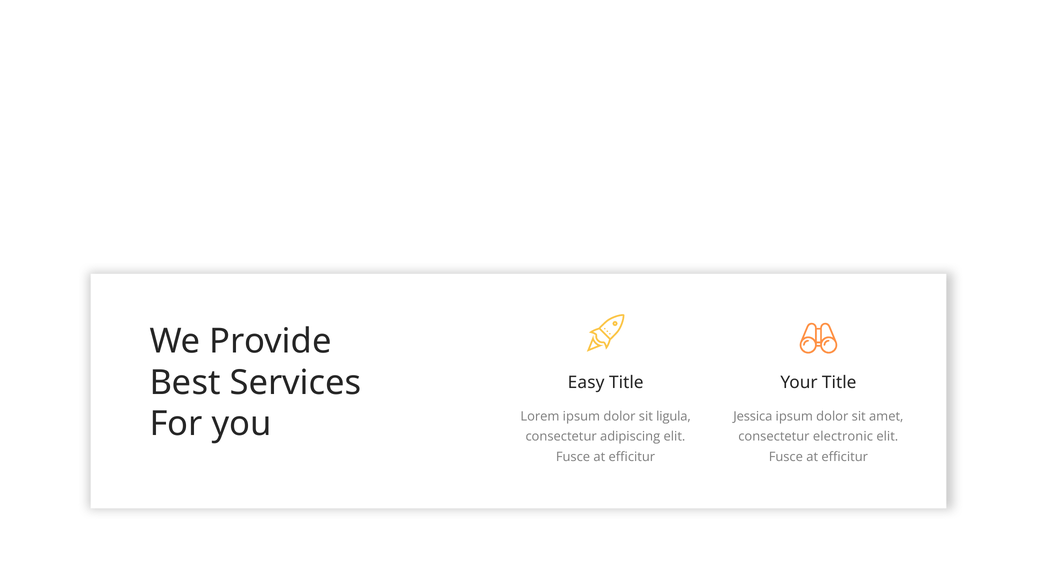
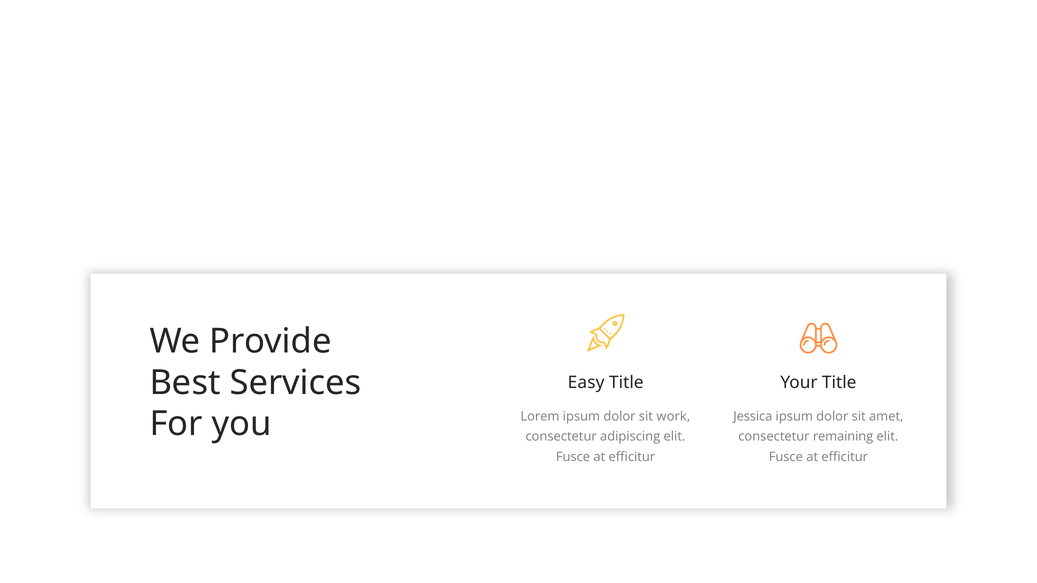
ligula: ligula -> work
electronic: electronic -> remaining
